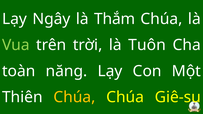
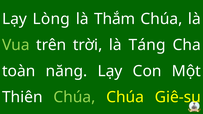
Ngây: Ngây -> Lòng
Tuôn: Tuôn -> Táng
Chúa at (74, 97) colour: yellow -> light green
